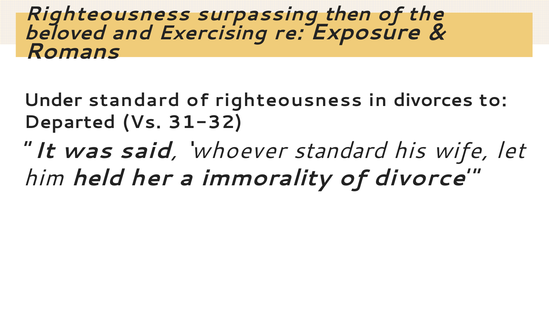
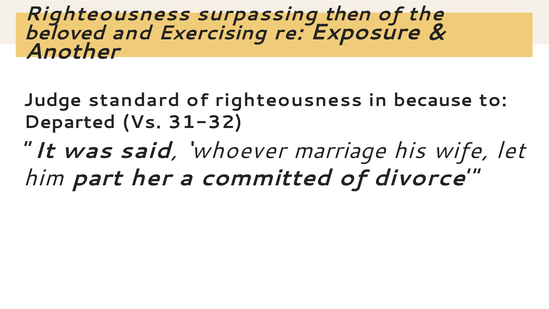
Romans: Romans -> Another
Under: Under -> Judge
divorces: divorces -> because
whoever standard: standard -> marriage
held: held -> part
immorality: immorality -> committed
